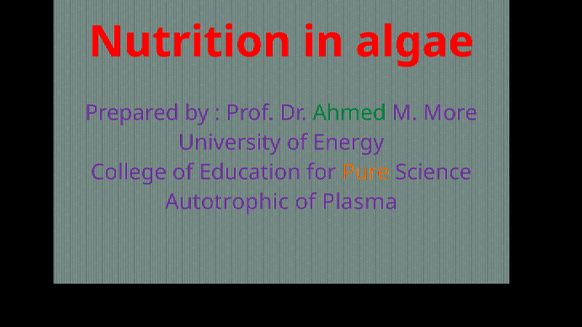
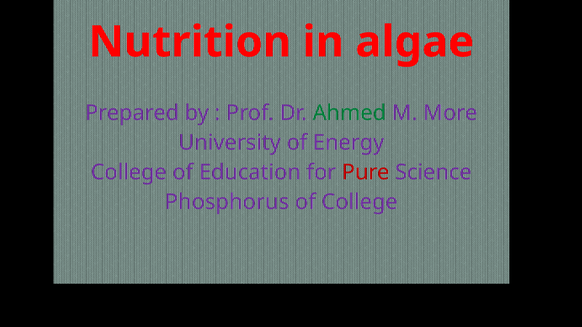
Pure colour: orange -> red
Autotrophic: Autotrophic -> Phosphorus
of Plasma: Plasma -> College
